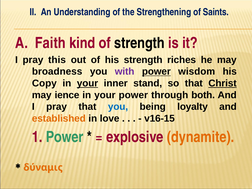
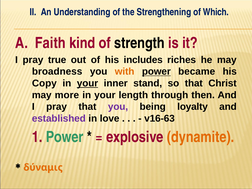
Saints: Saints -> Which
this: this -> true
his strength: strength -> includes
with colour: purple -> orange
wisdom: wisdom -> became
Christ underline: present -> none
ience: ience -> more
your power: power -> length
both: both -> then
you at (118, 107) colour: blue -> purple
established colour: orange -> purple
v16-15: v16-15 -> v16-63
